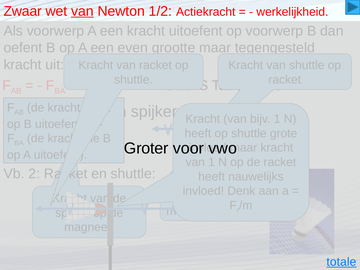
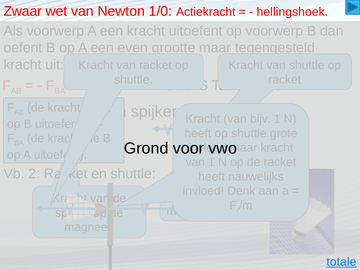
van at (82, 11) underline: present -> none
1/2: 1/2 -> 1/0
werkelijkheid: werkelijkheid -> hellingshoek
Groter: Groter -> Grond
